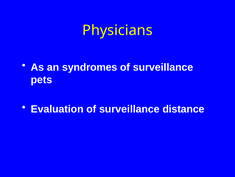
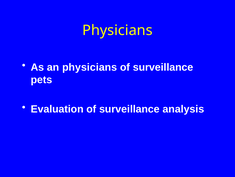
an syndromes: syndromes -> physicians
distance: distance -> analysis
